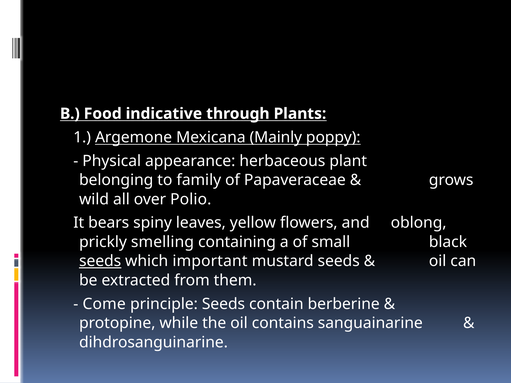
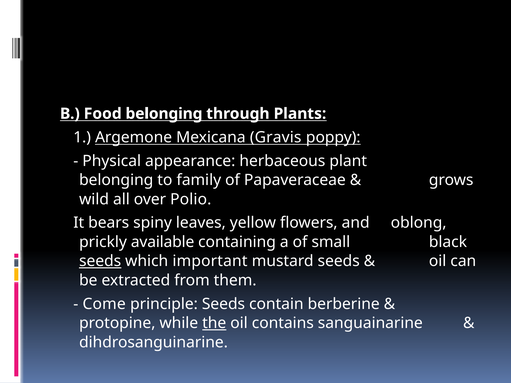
Food indicative: indicative -> belonging
Mainly: Mainly -> Gravis
smelling: smelling -> available
the underline: none -> present
